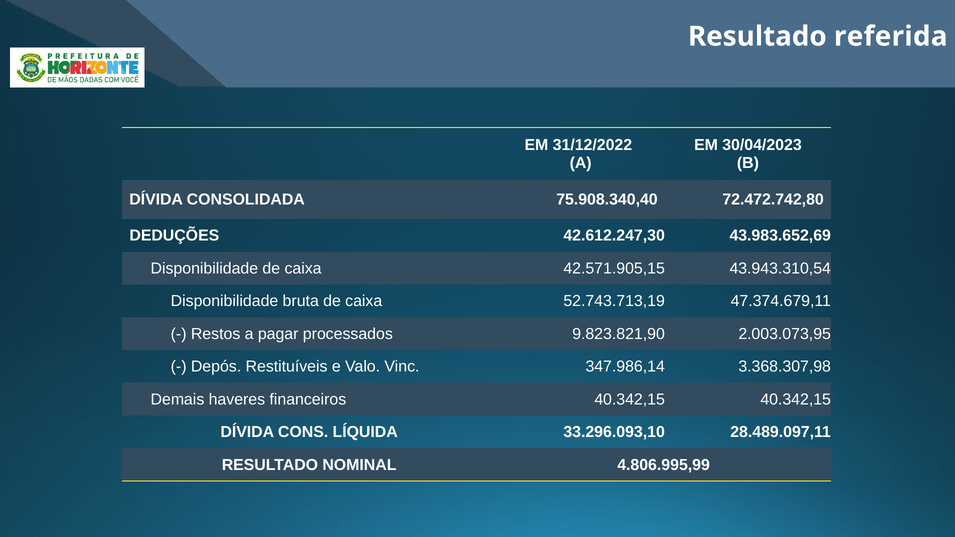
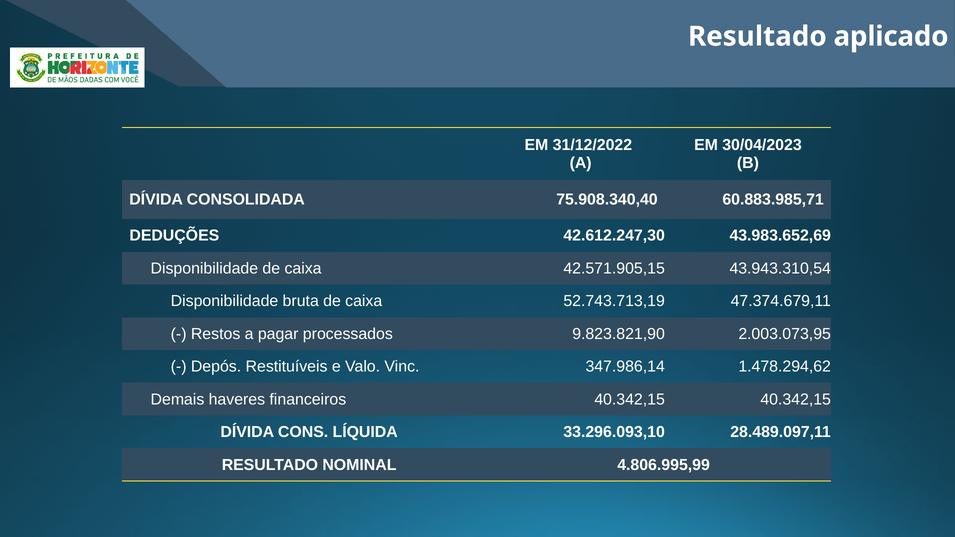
referida: referida -> aplicado
72.472.742,80: 72.472.742,80 -> 60.883.985,71
3.368.307,98: 3.368.307,98 -> 1.478.294,62
